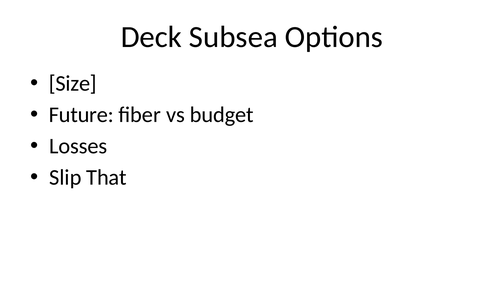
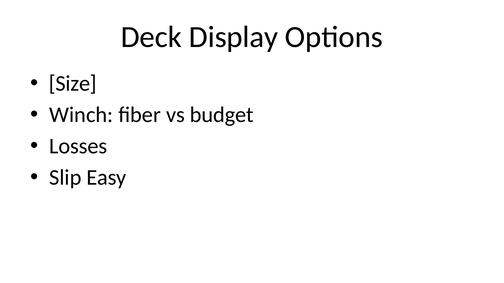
Subsea: Subsea -> Display
Future: Future -> Winch
That: That -> Easy
